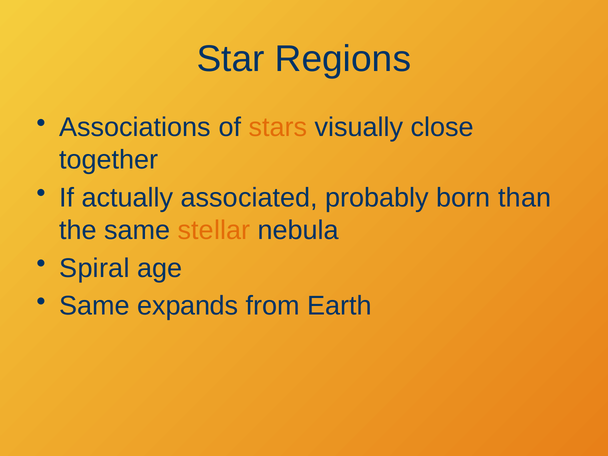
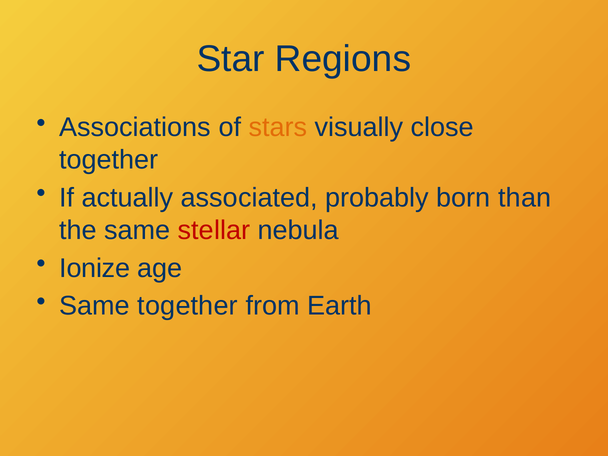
stellar colour: orange -> red
Spiral: Spiral -> Ionize
Same expands: expands -> together
